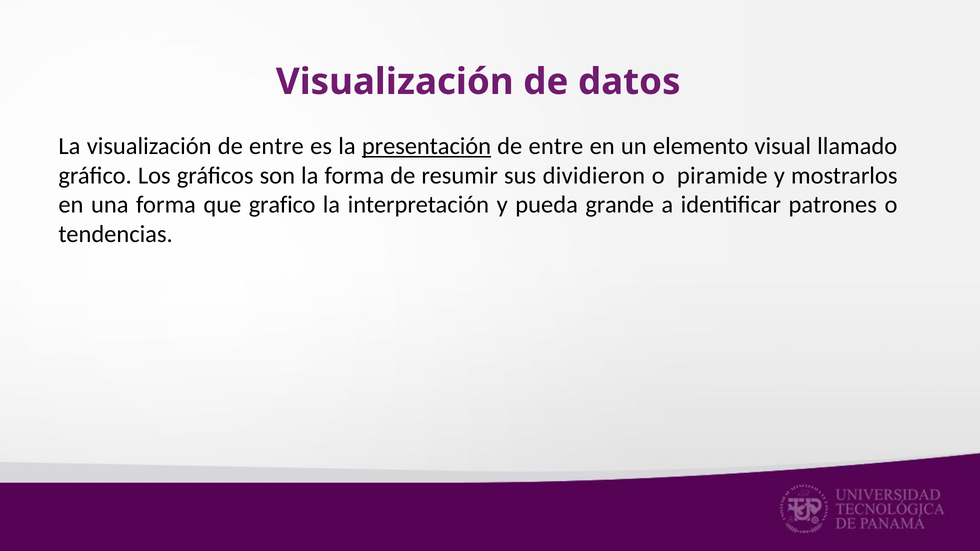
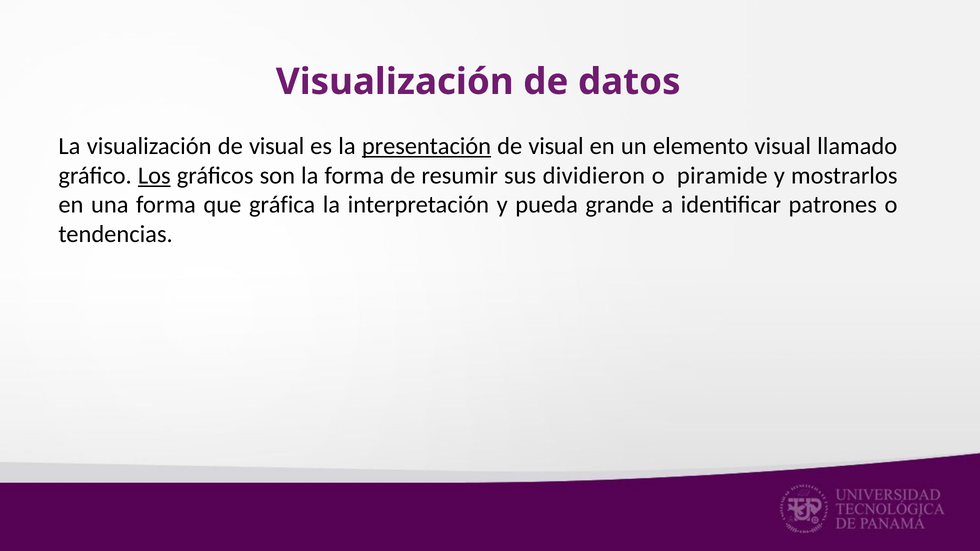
visualización de entre: entre -> visual
entre at (556, 146): entre -> visual
Los underline: none -> present
grafico: grafico -> gráfica
